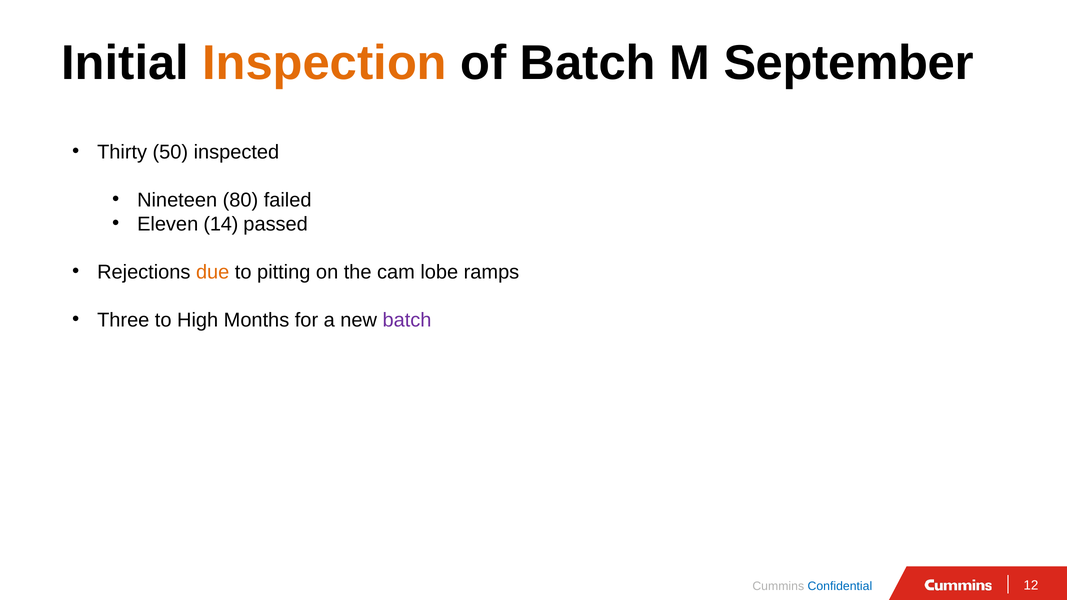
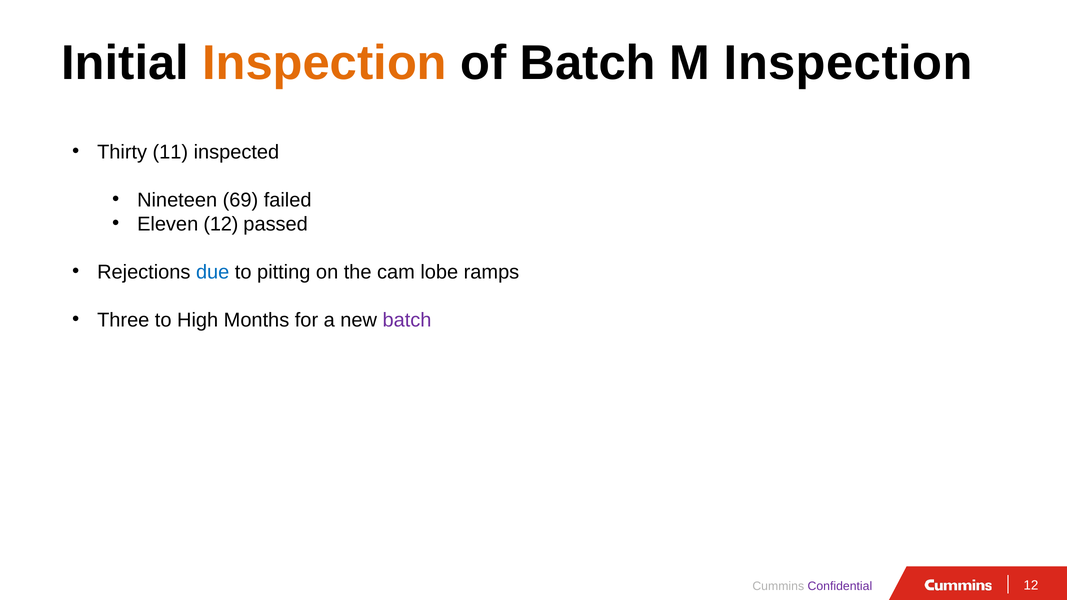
M September: September -> Inspection
50: 50 -> 11
80: 80 -> 69
Eleven 14: 14 -> 12
due colour: orange -> blue
Confidential colour: blue -> purple
